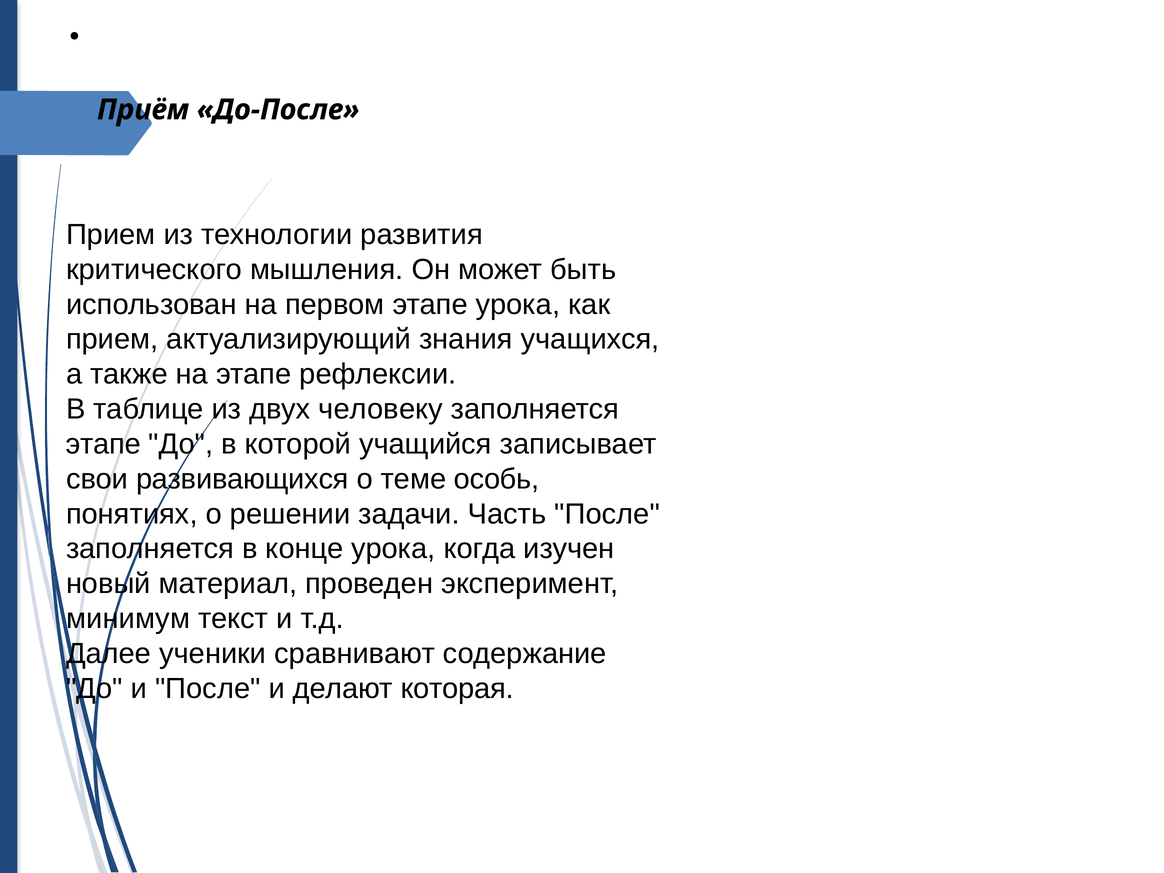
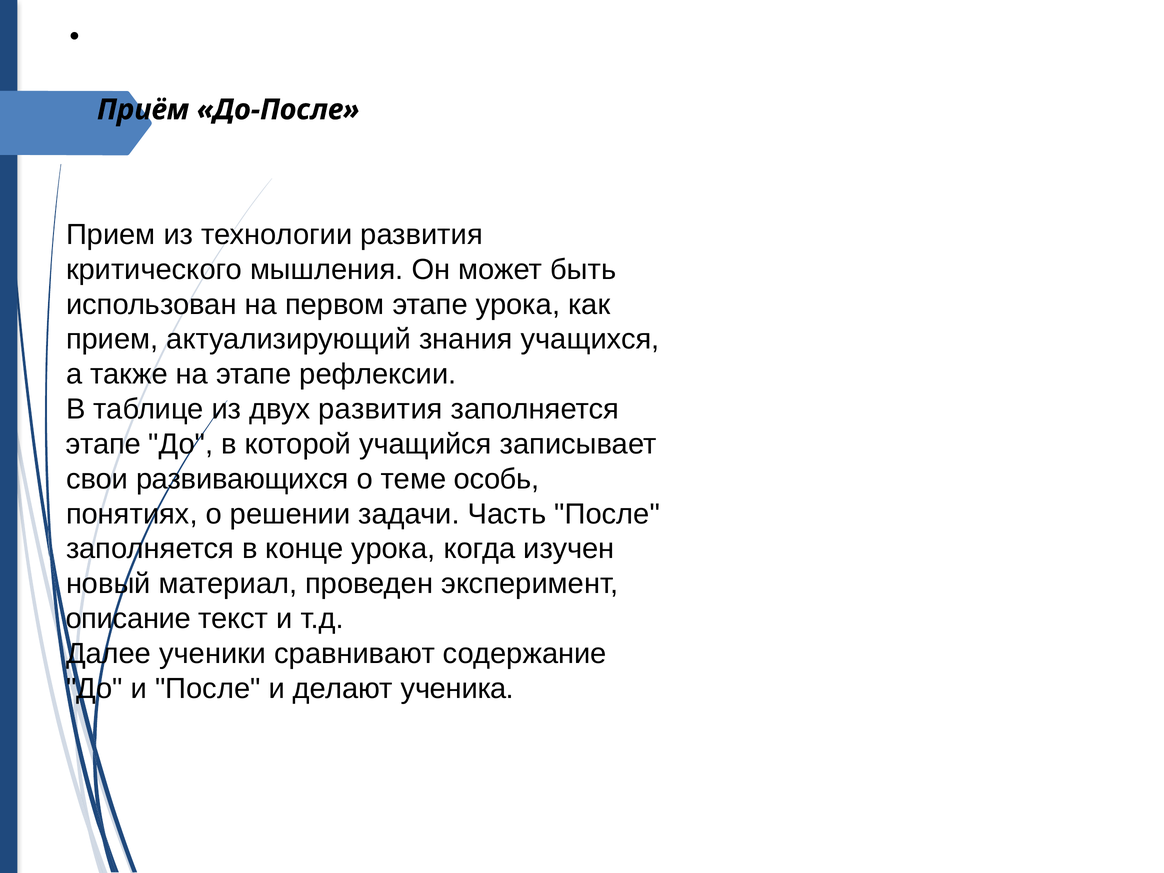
двух человеку: человеку -> развития
минимум: минимум -> описание
которая: которая -> ученика
